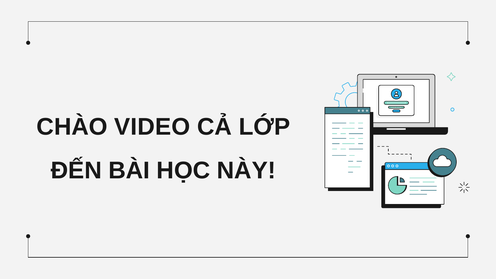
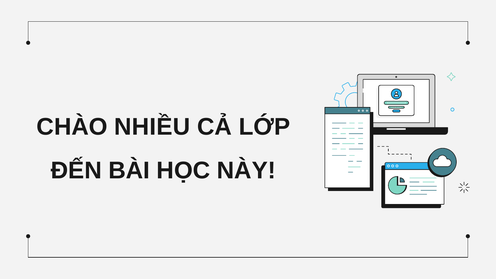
VIDEO: VIDEO -> NHIỀU
